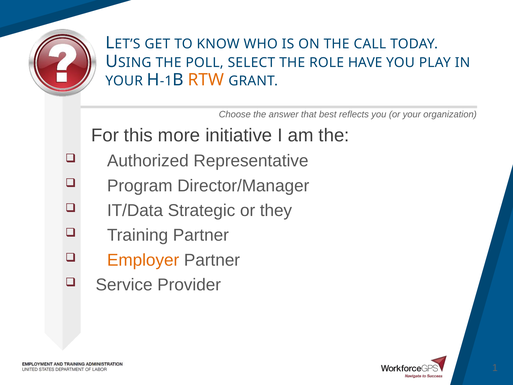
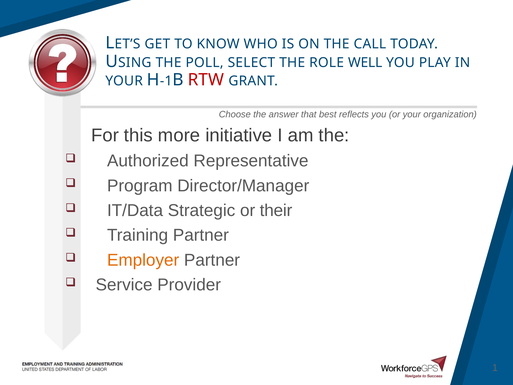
HAVE: HAVE -> WELL
RTW colour: orange -> red
they: they -> their
